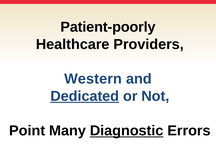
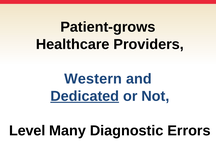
Patient-poorly: Patient-poorly -> Patient-grows
Point: Point -> Level
Diagnostic underline: present -> none
